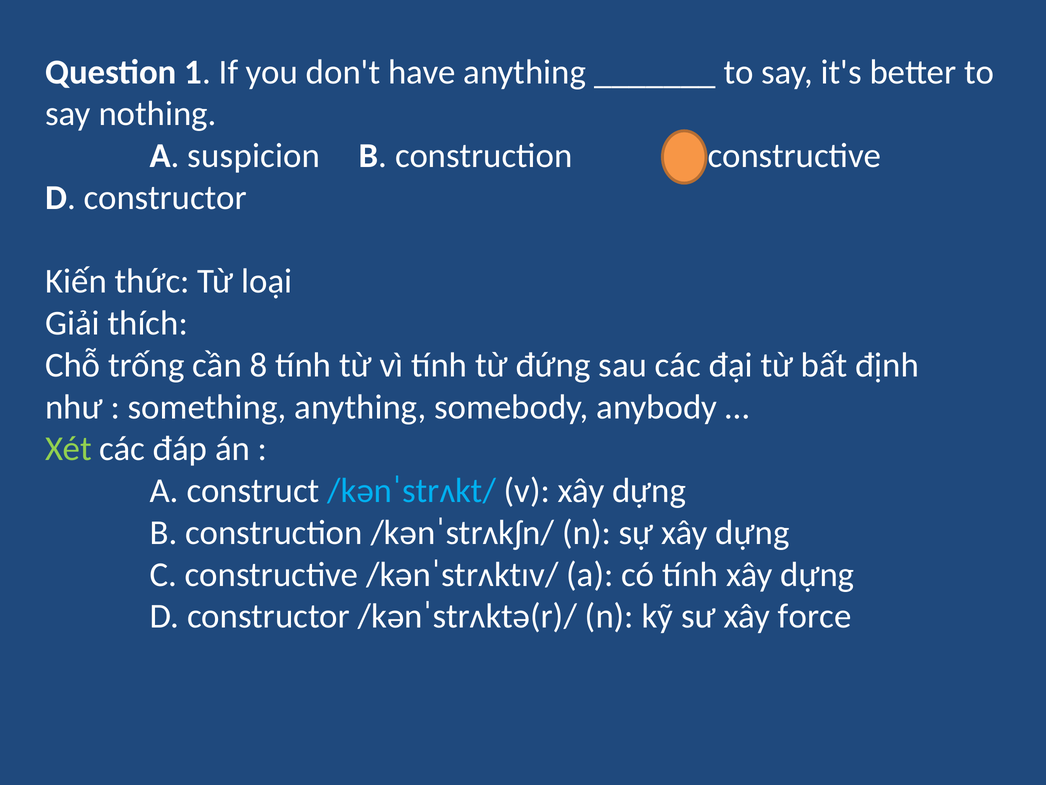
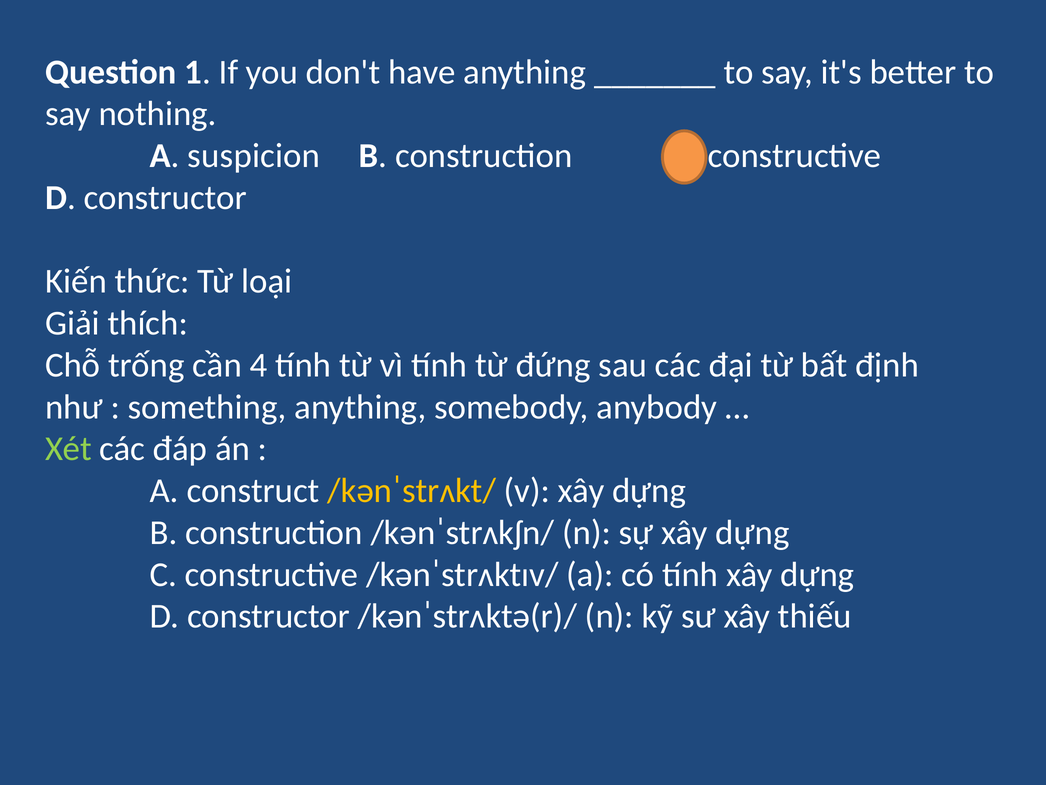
8: 8 -> 4
/kənˈstrʌkt/ colour: light blue -> yellow
force: force -> thiếu
